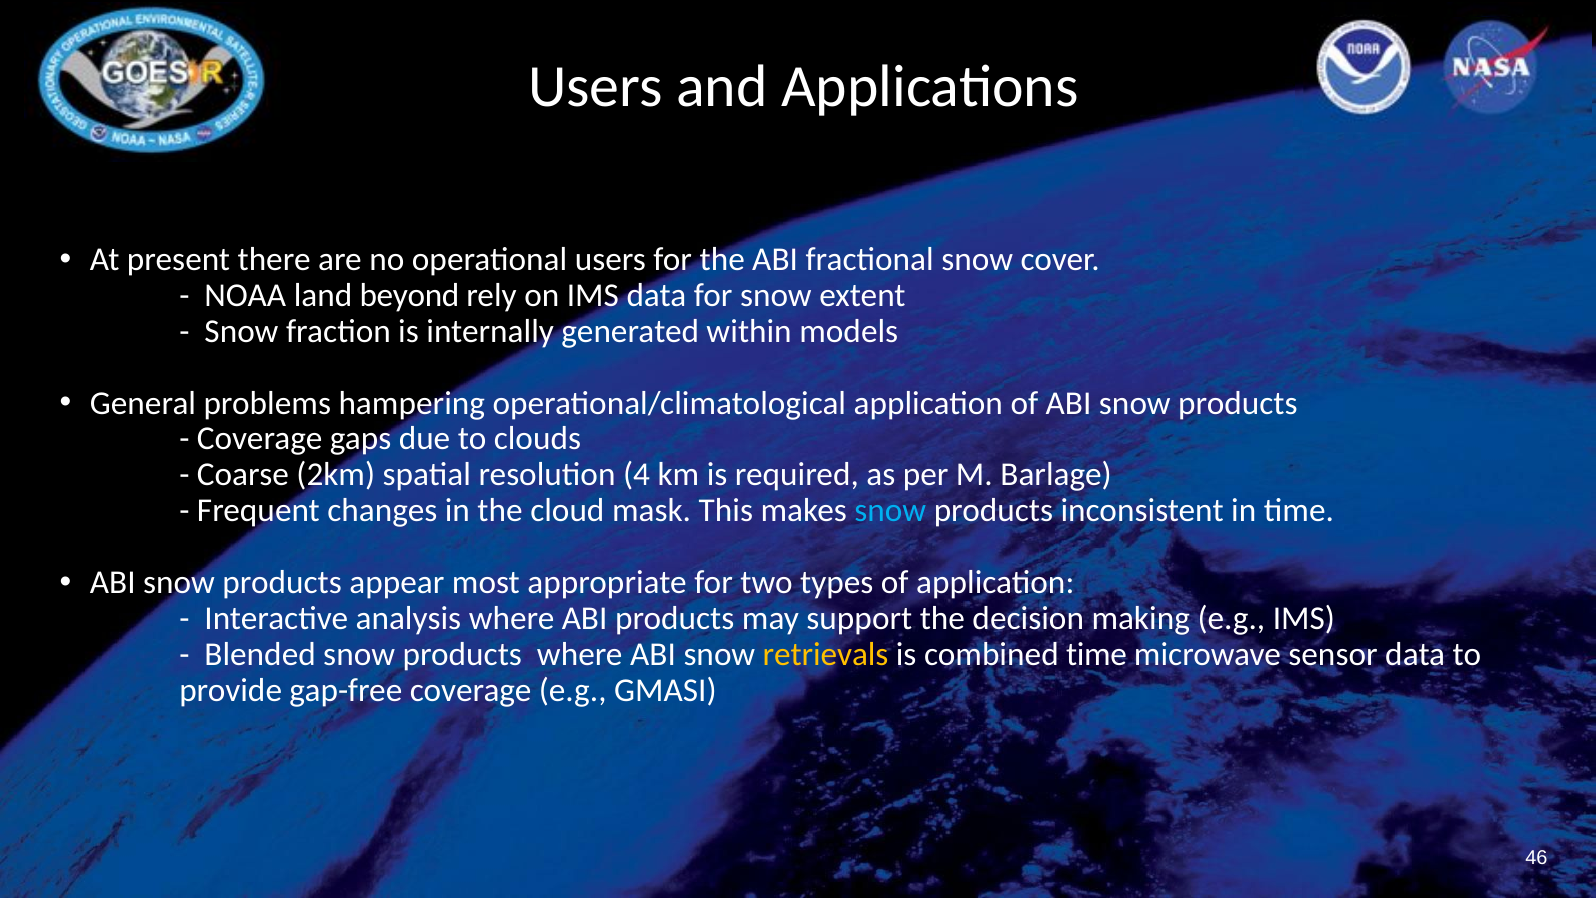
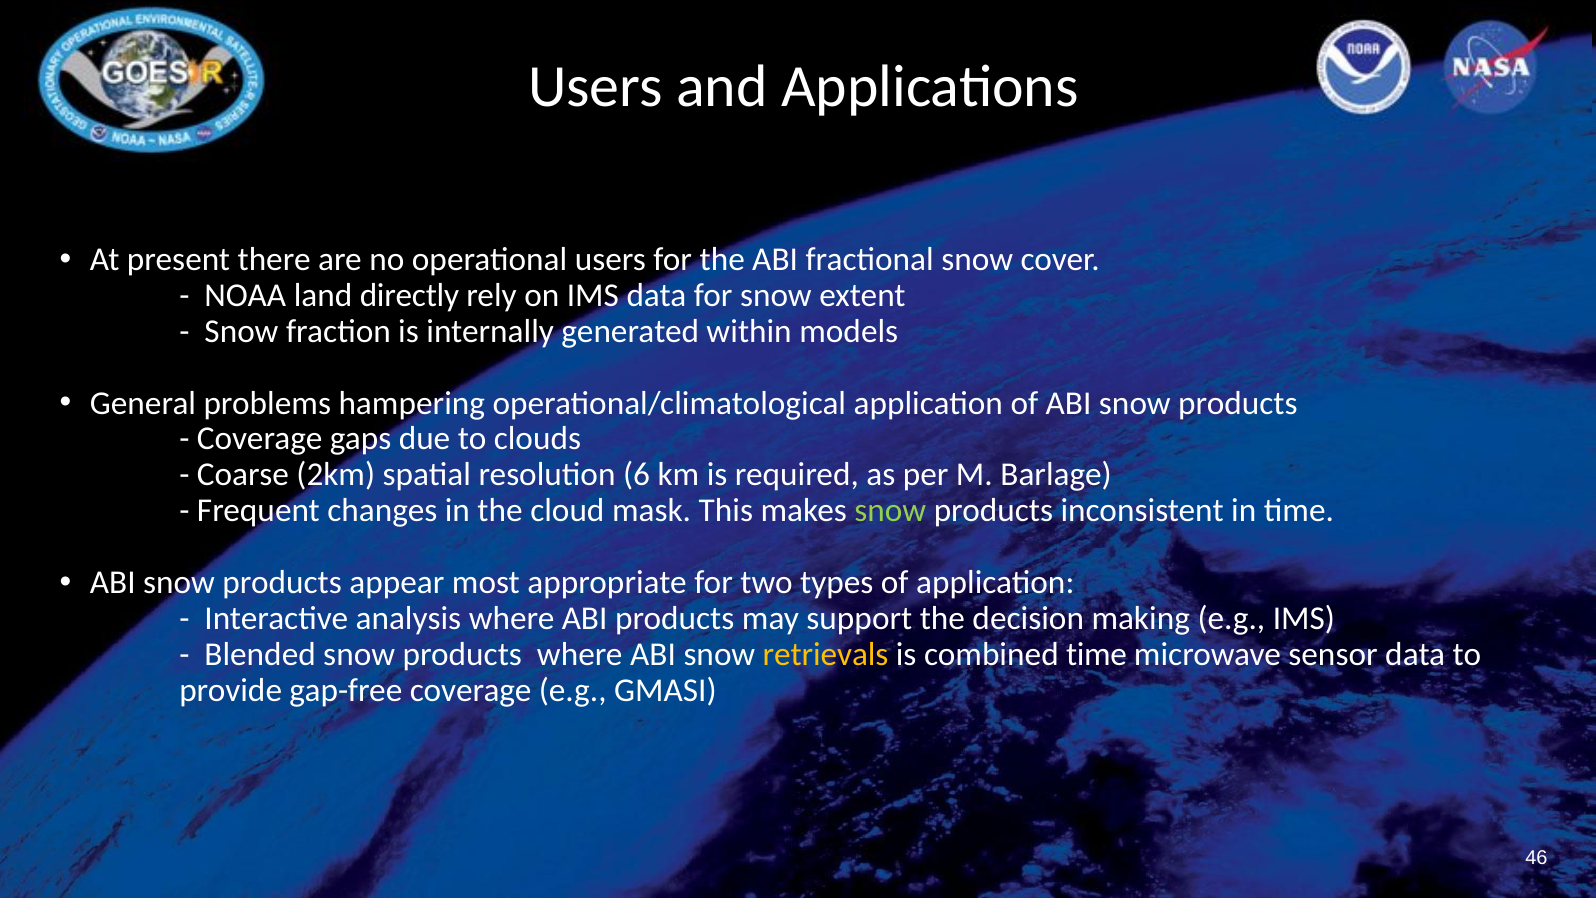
beyond: beyond -> directly
4: 4 -> 6
snow at (890, 511) colour: light blue -> light green
